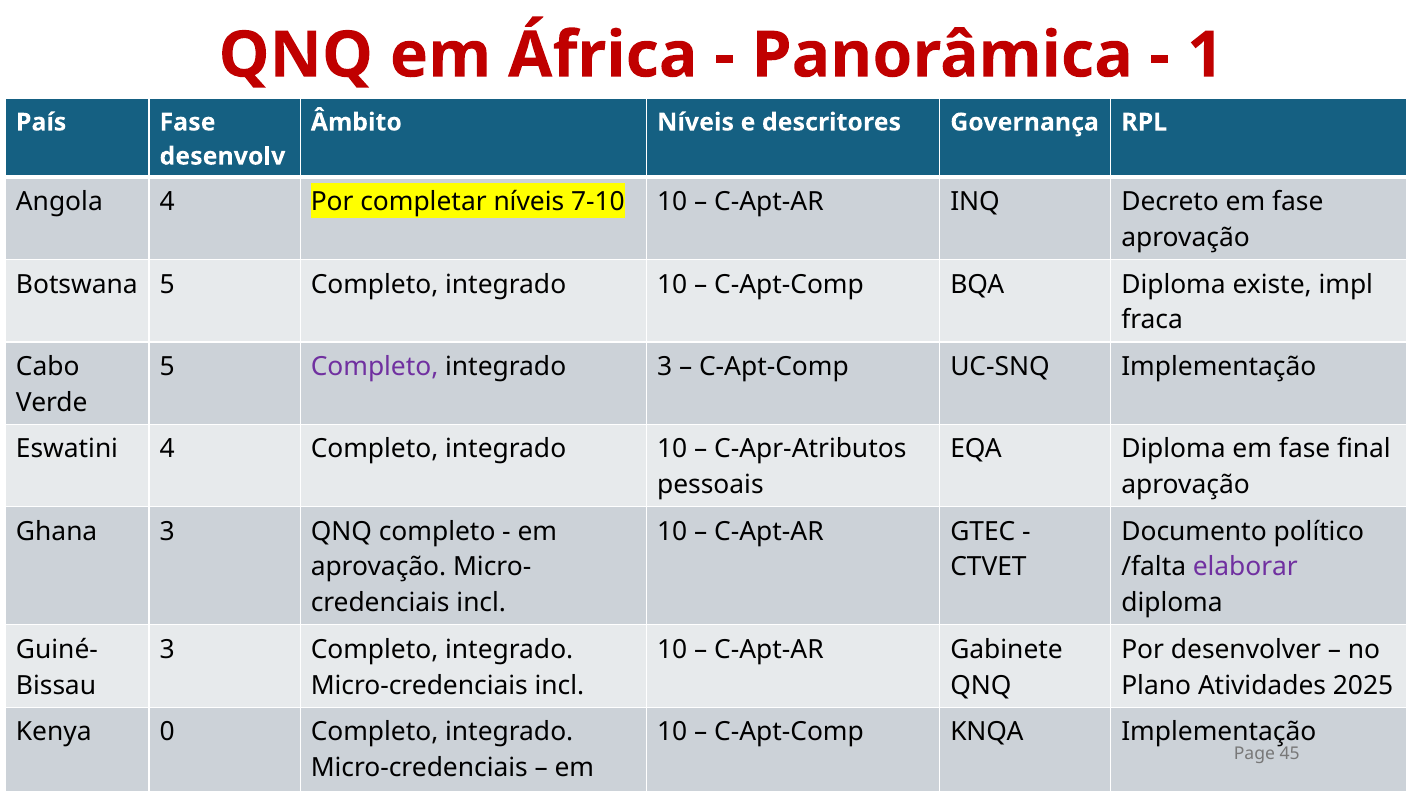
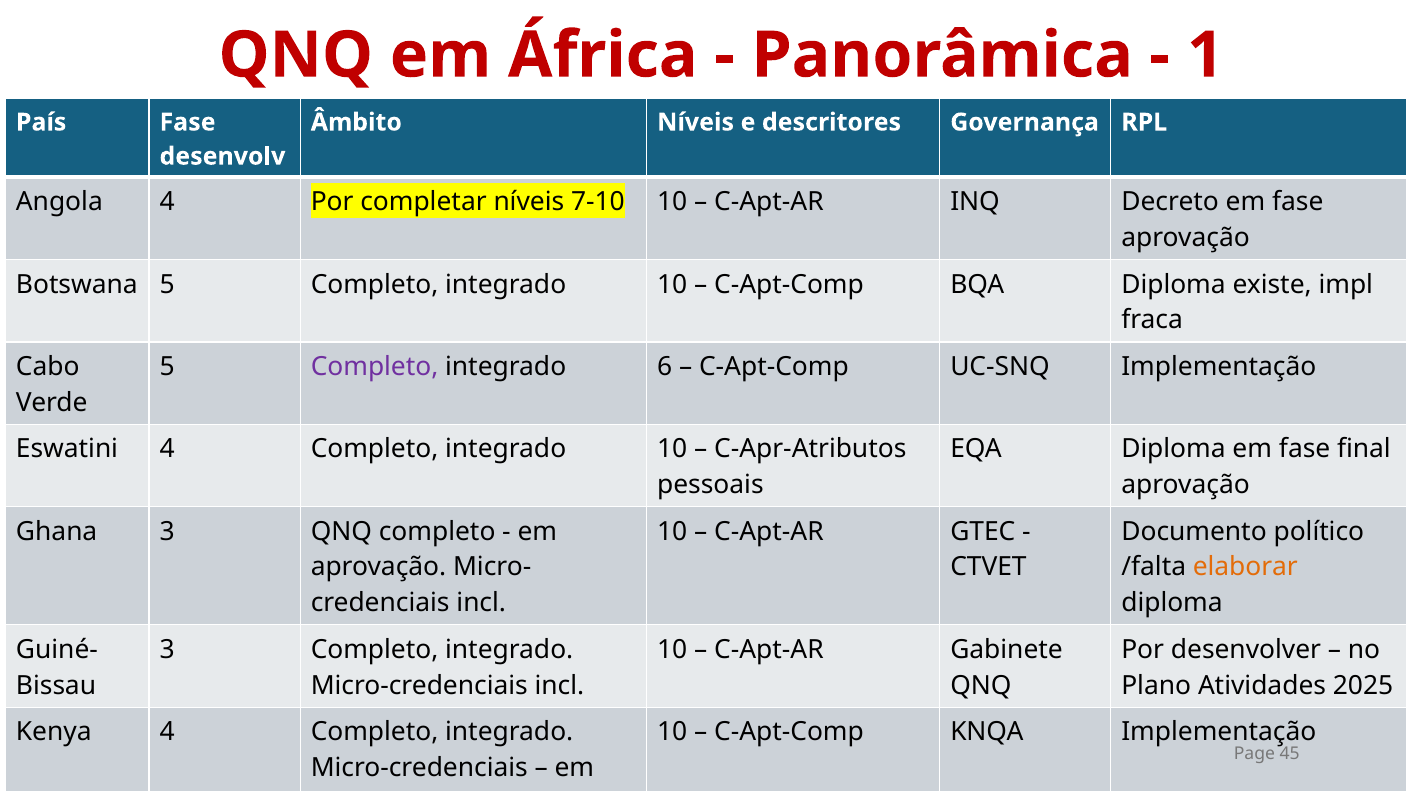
integrado 3: 3 -> 6
elaborar colour: purple -> orange
Kenya 0: 0 -> 4
